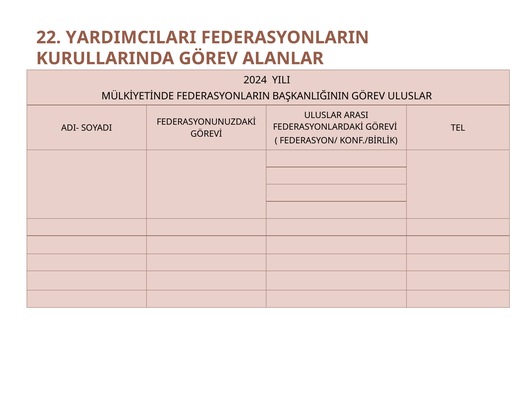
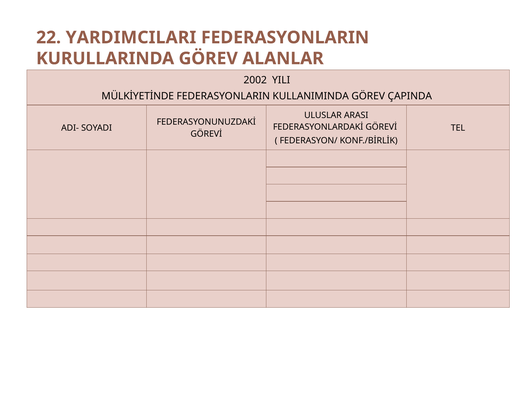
2024: 2024 -> 2002
BAŞKANLIĞININ: BAŞKANLIĞININ -> KULLANIMINDA
GÖREV ULUSLAR: ULUSLAR -> ÇAPINDA
